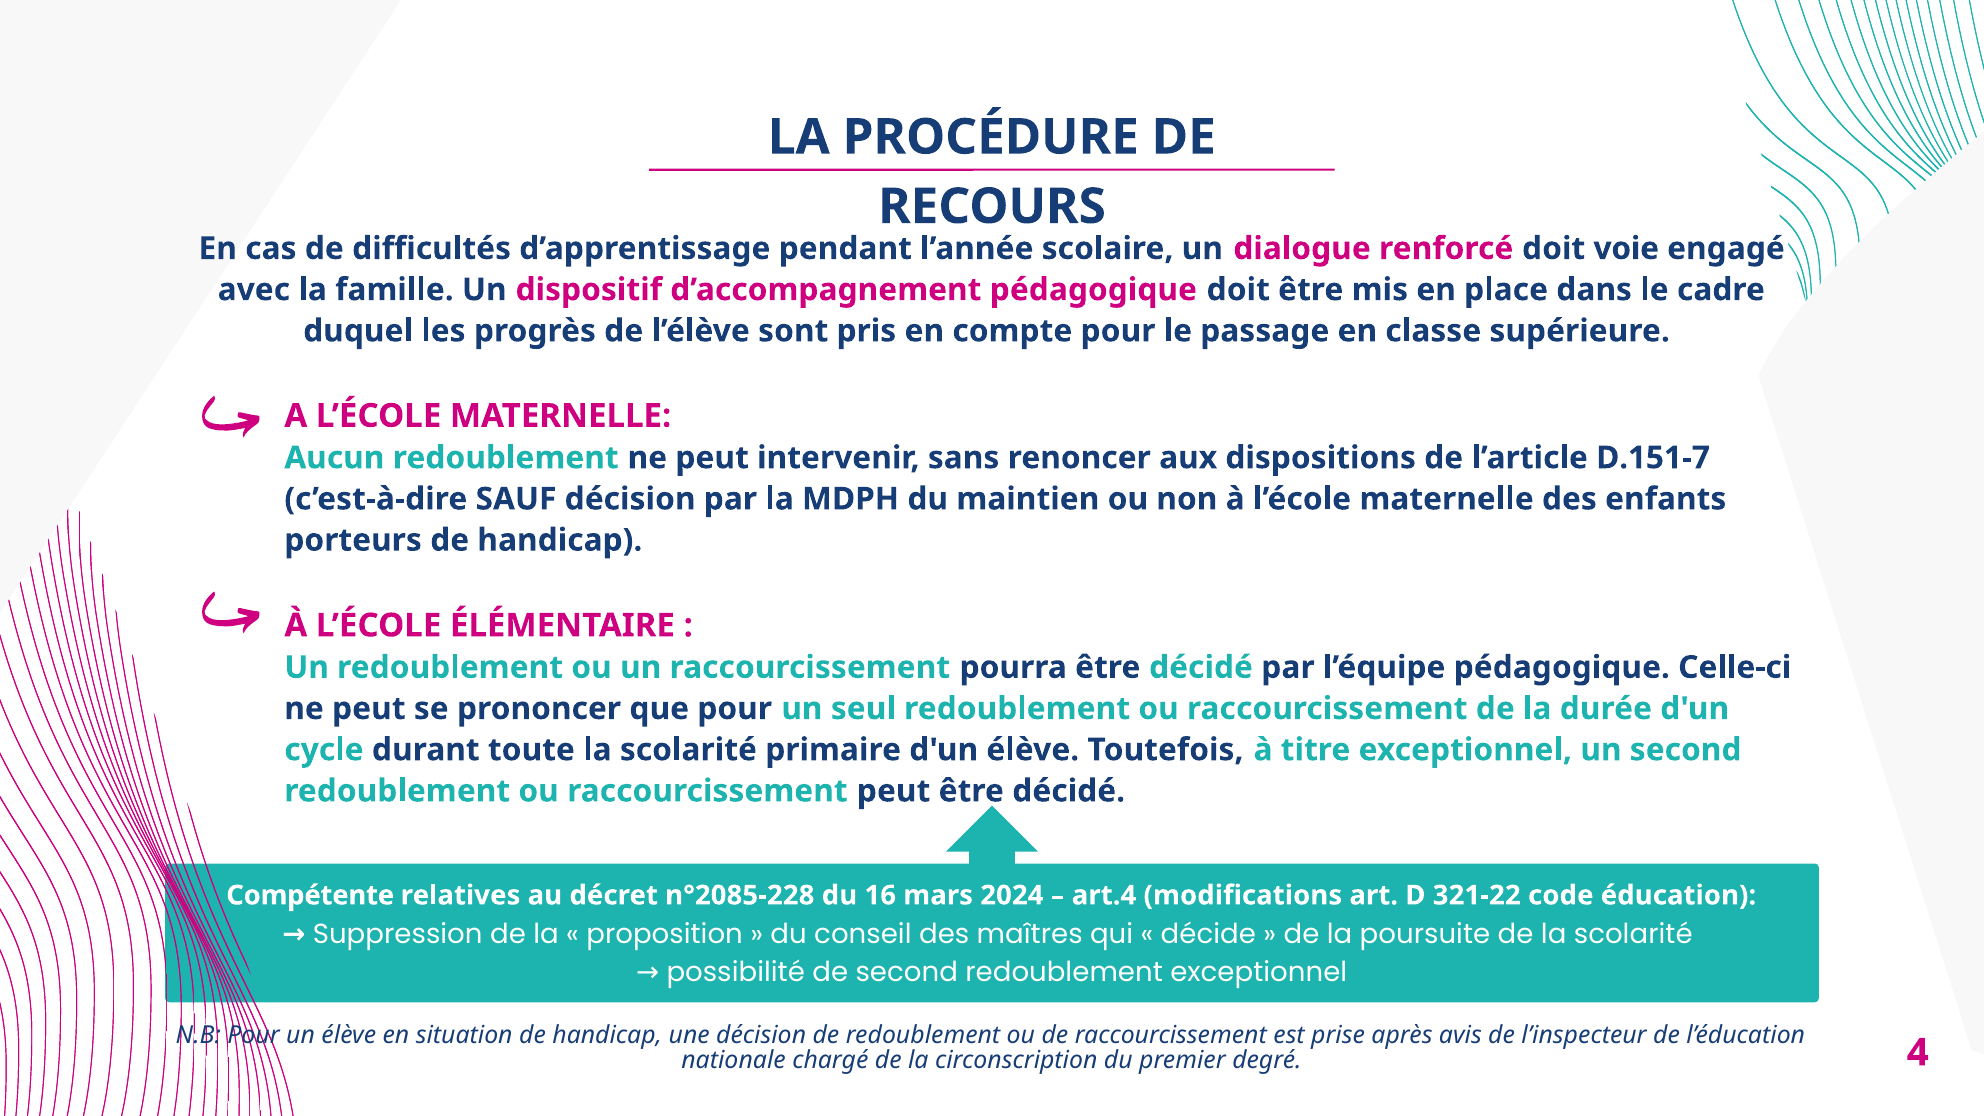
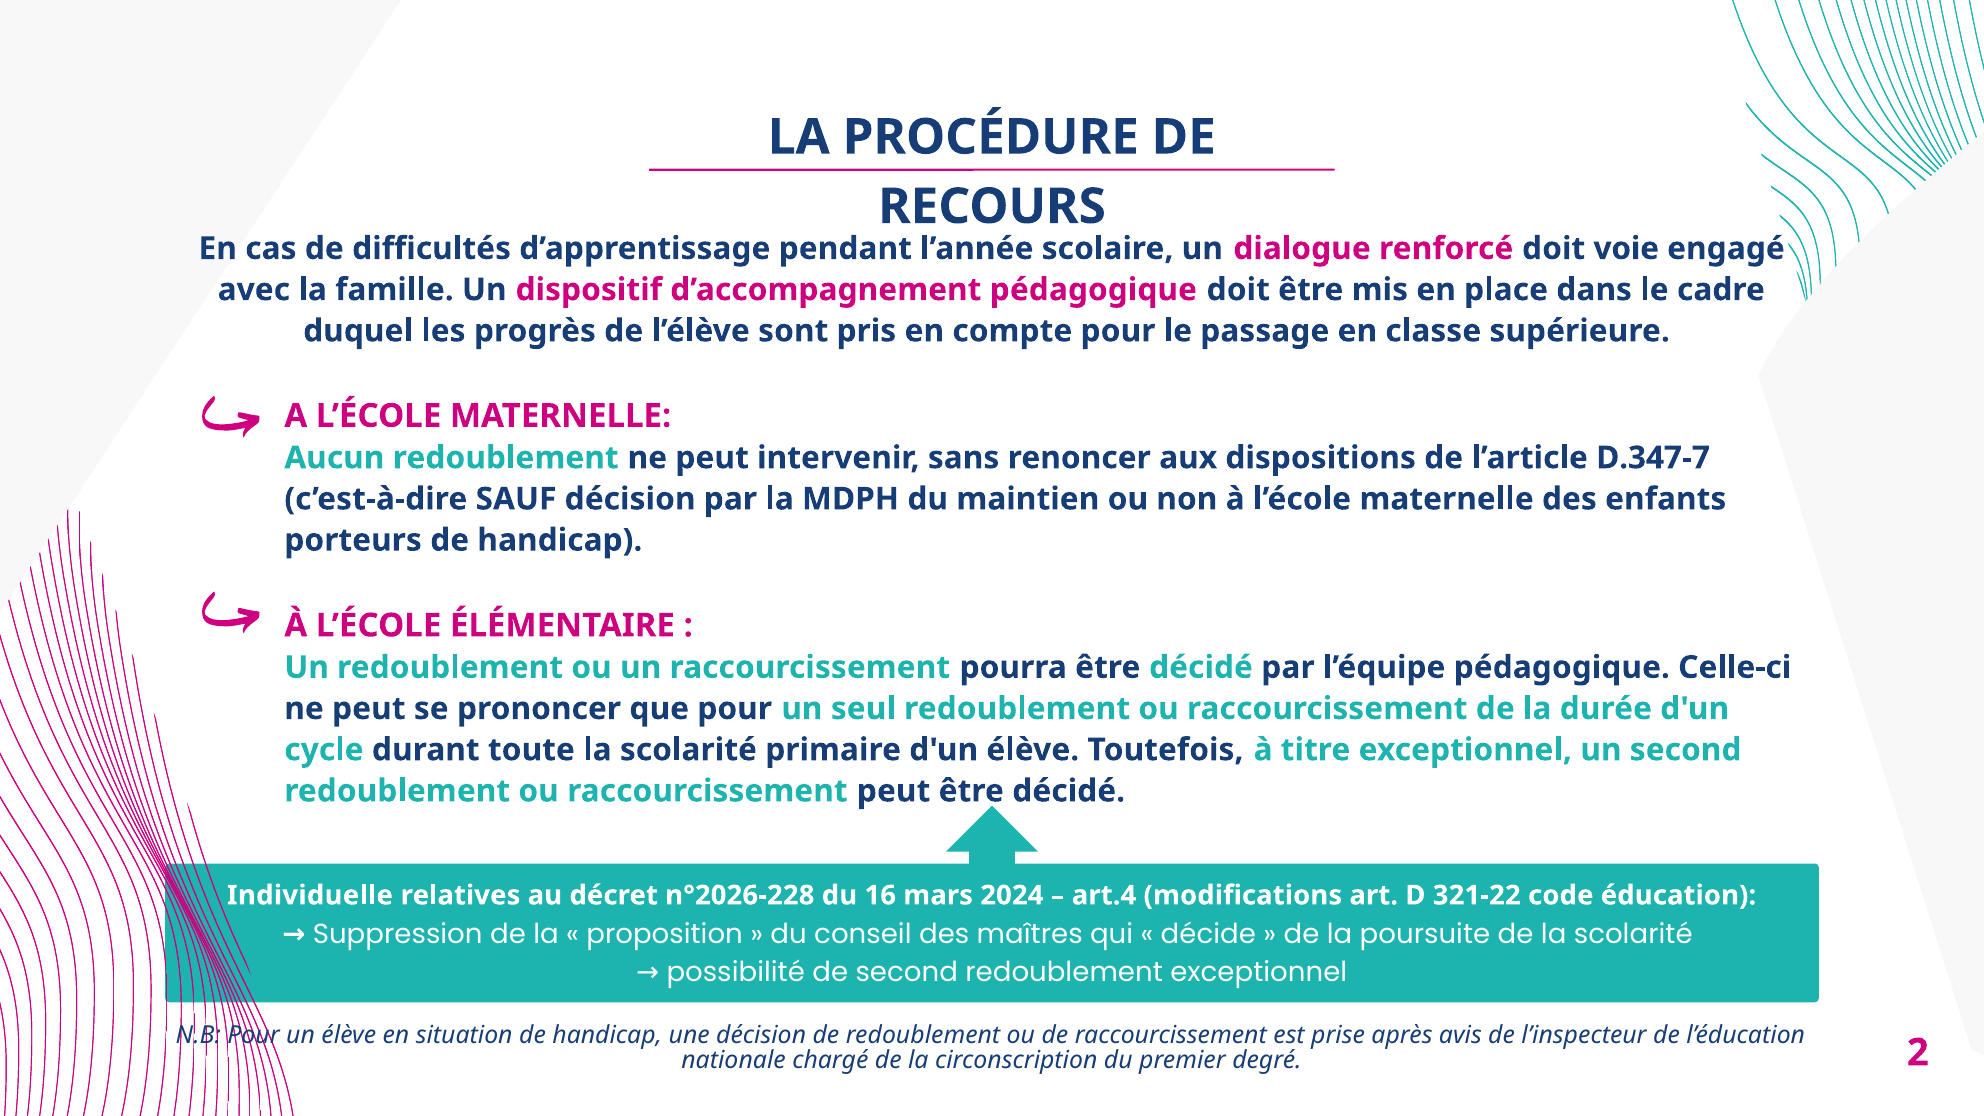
D.151-7: D.151-7 -> D.347-7
Compétente: Compétente -> Individuelle
n°2085-228: n°2085-228 -> n°2026-228
4: 4 -> 2
